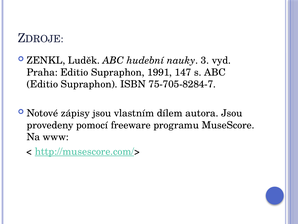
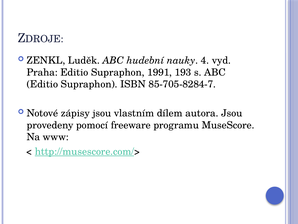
3: 3 -> 4
147: 147 -> 193
75-705-8284-7: 75-705-8284-7 -> 85-705-8284-7
